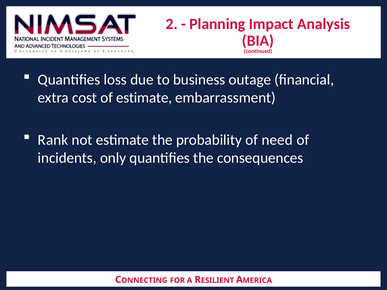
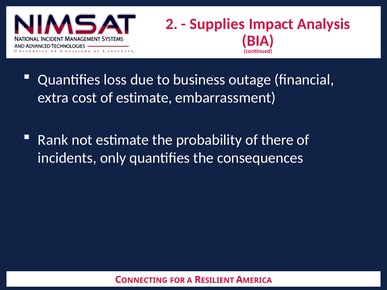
Planning: Planning -> Supplies
need: need -> there
